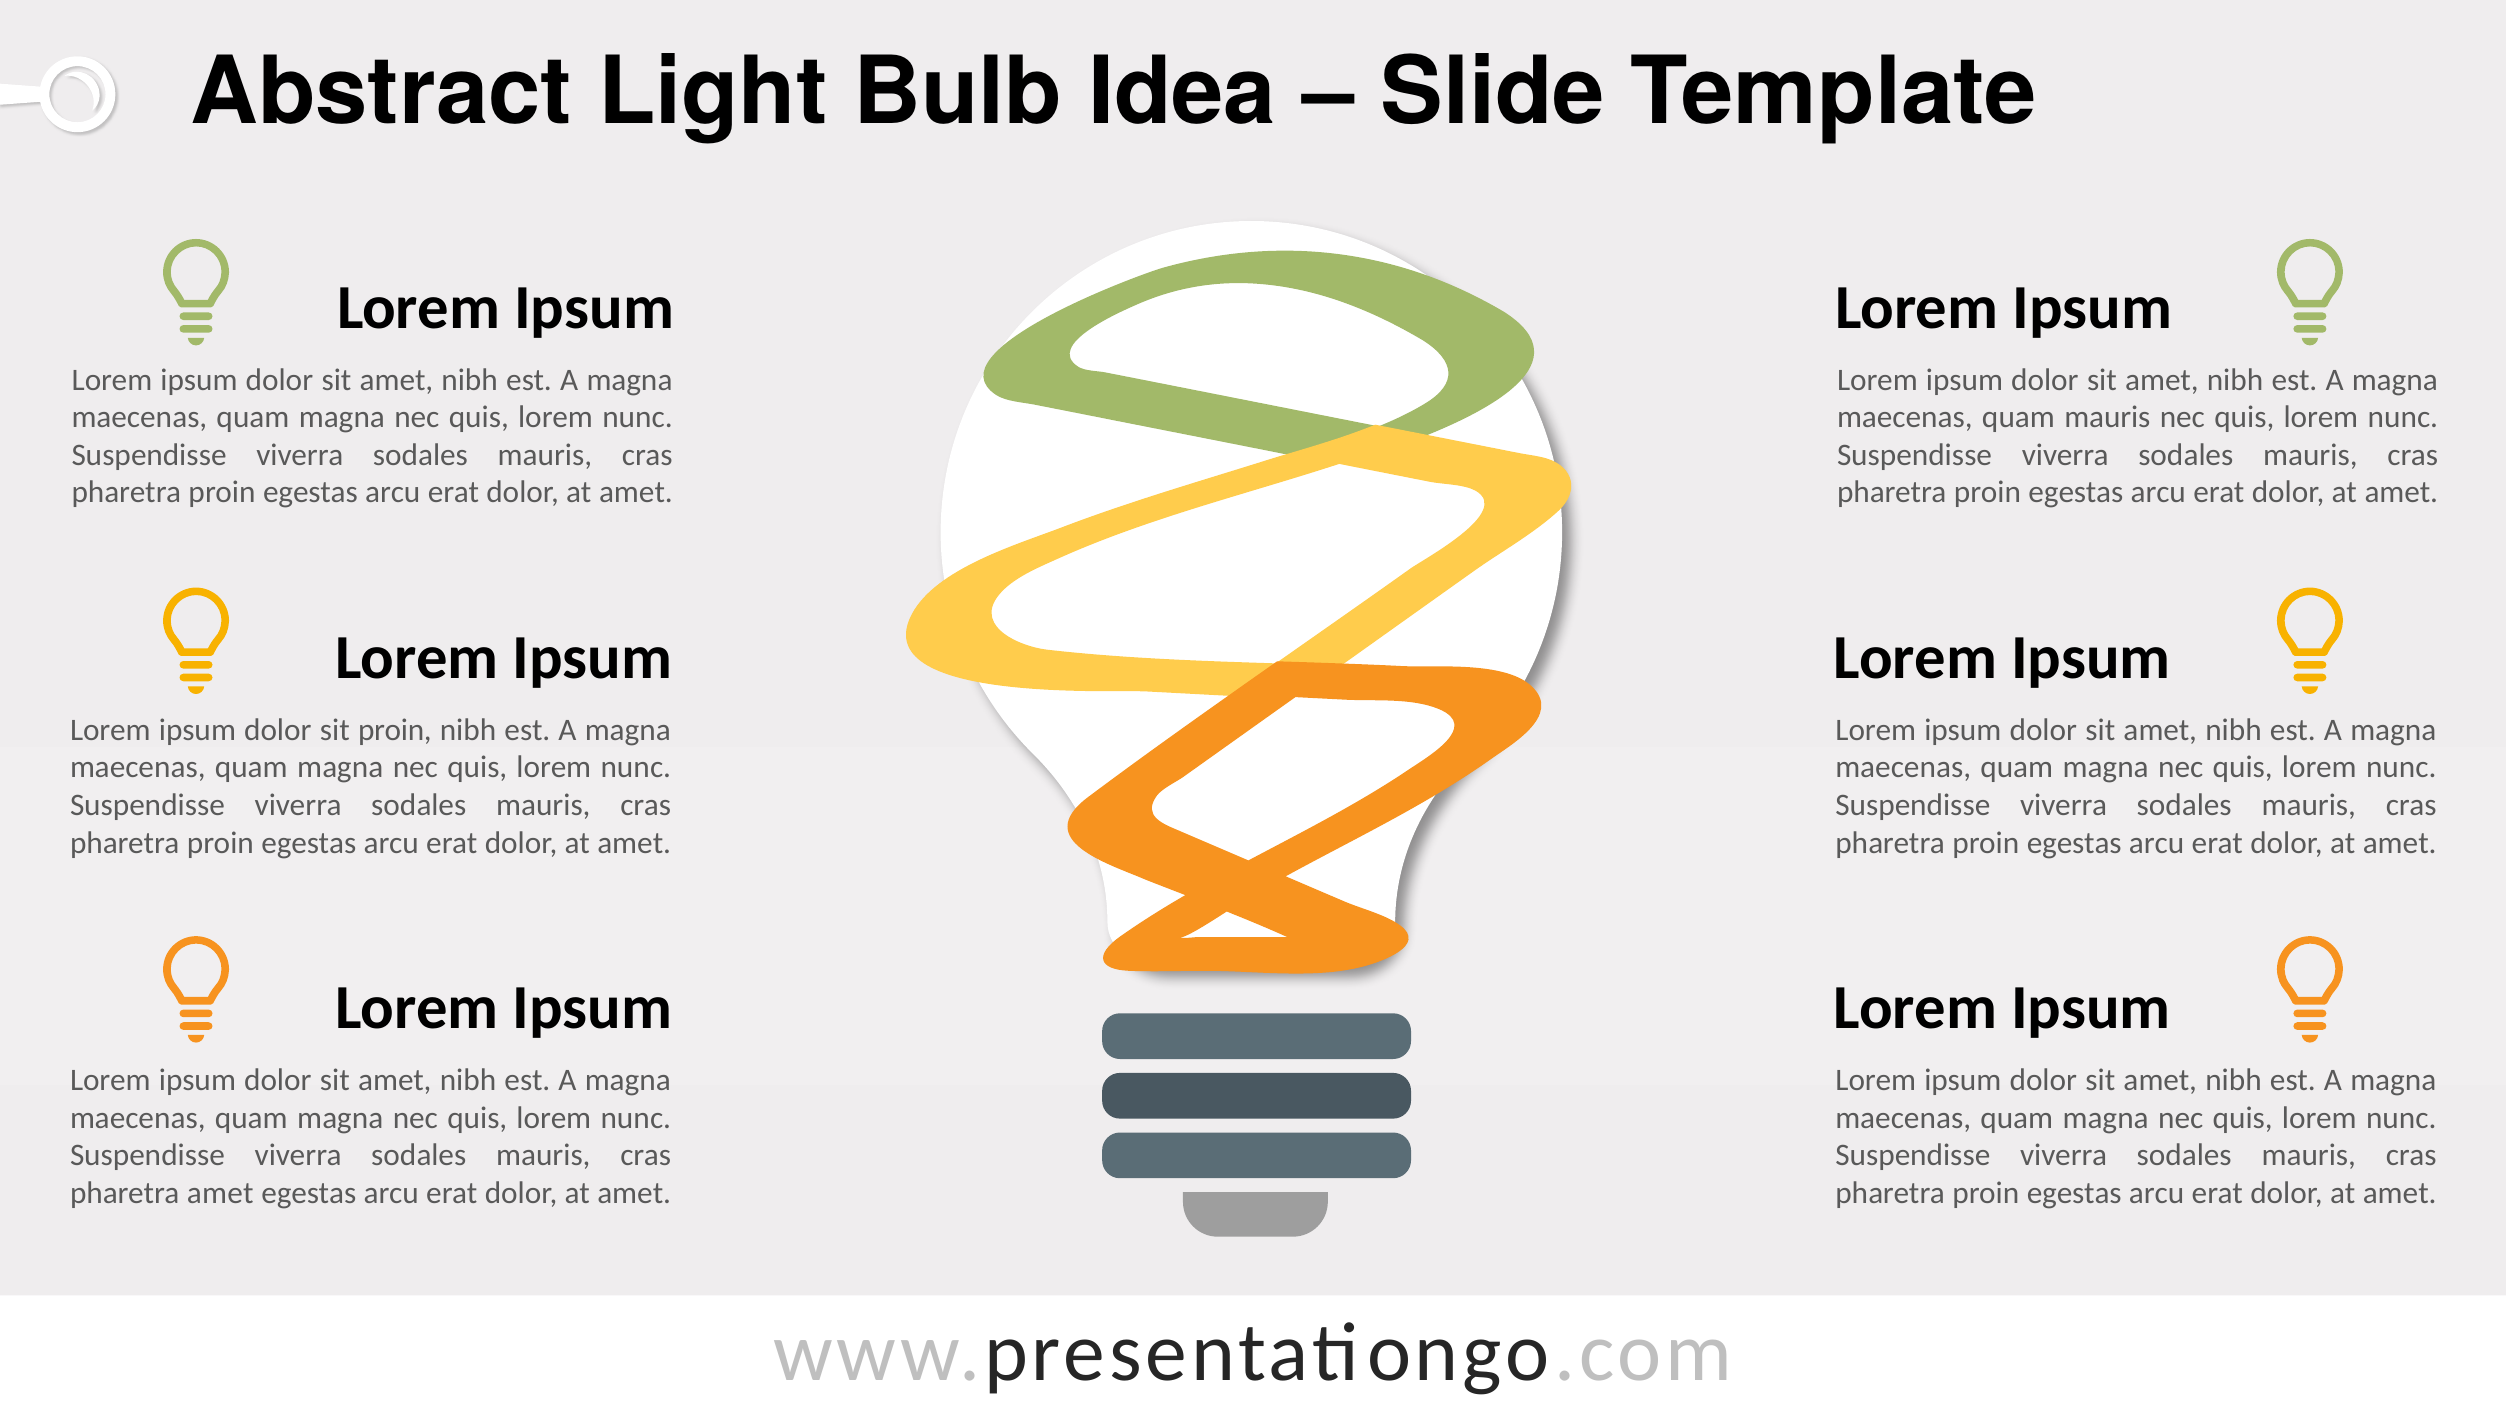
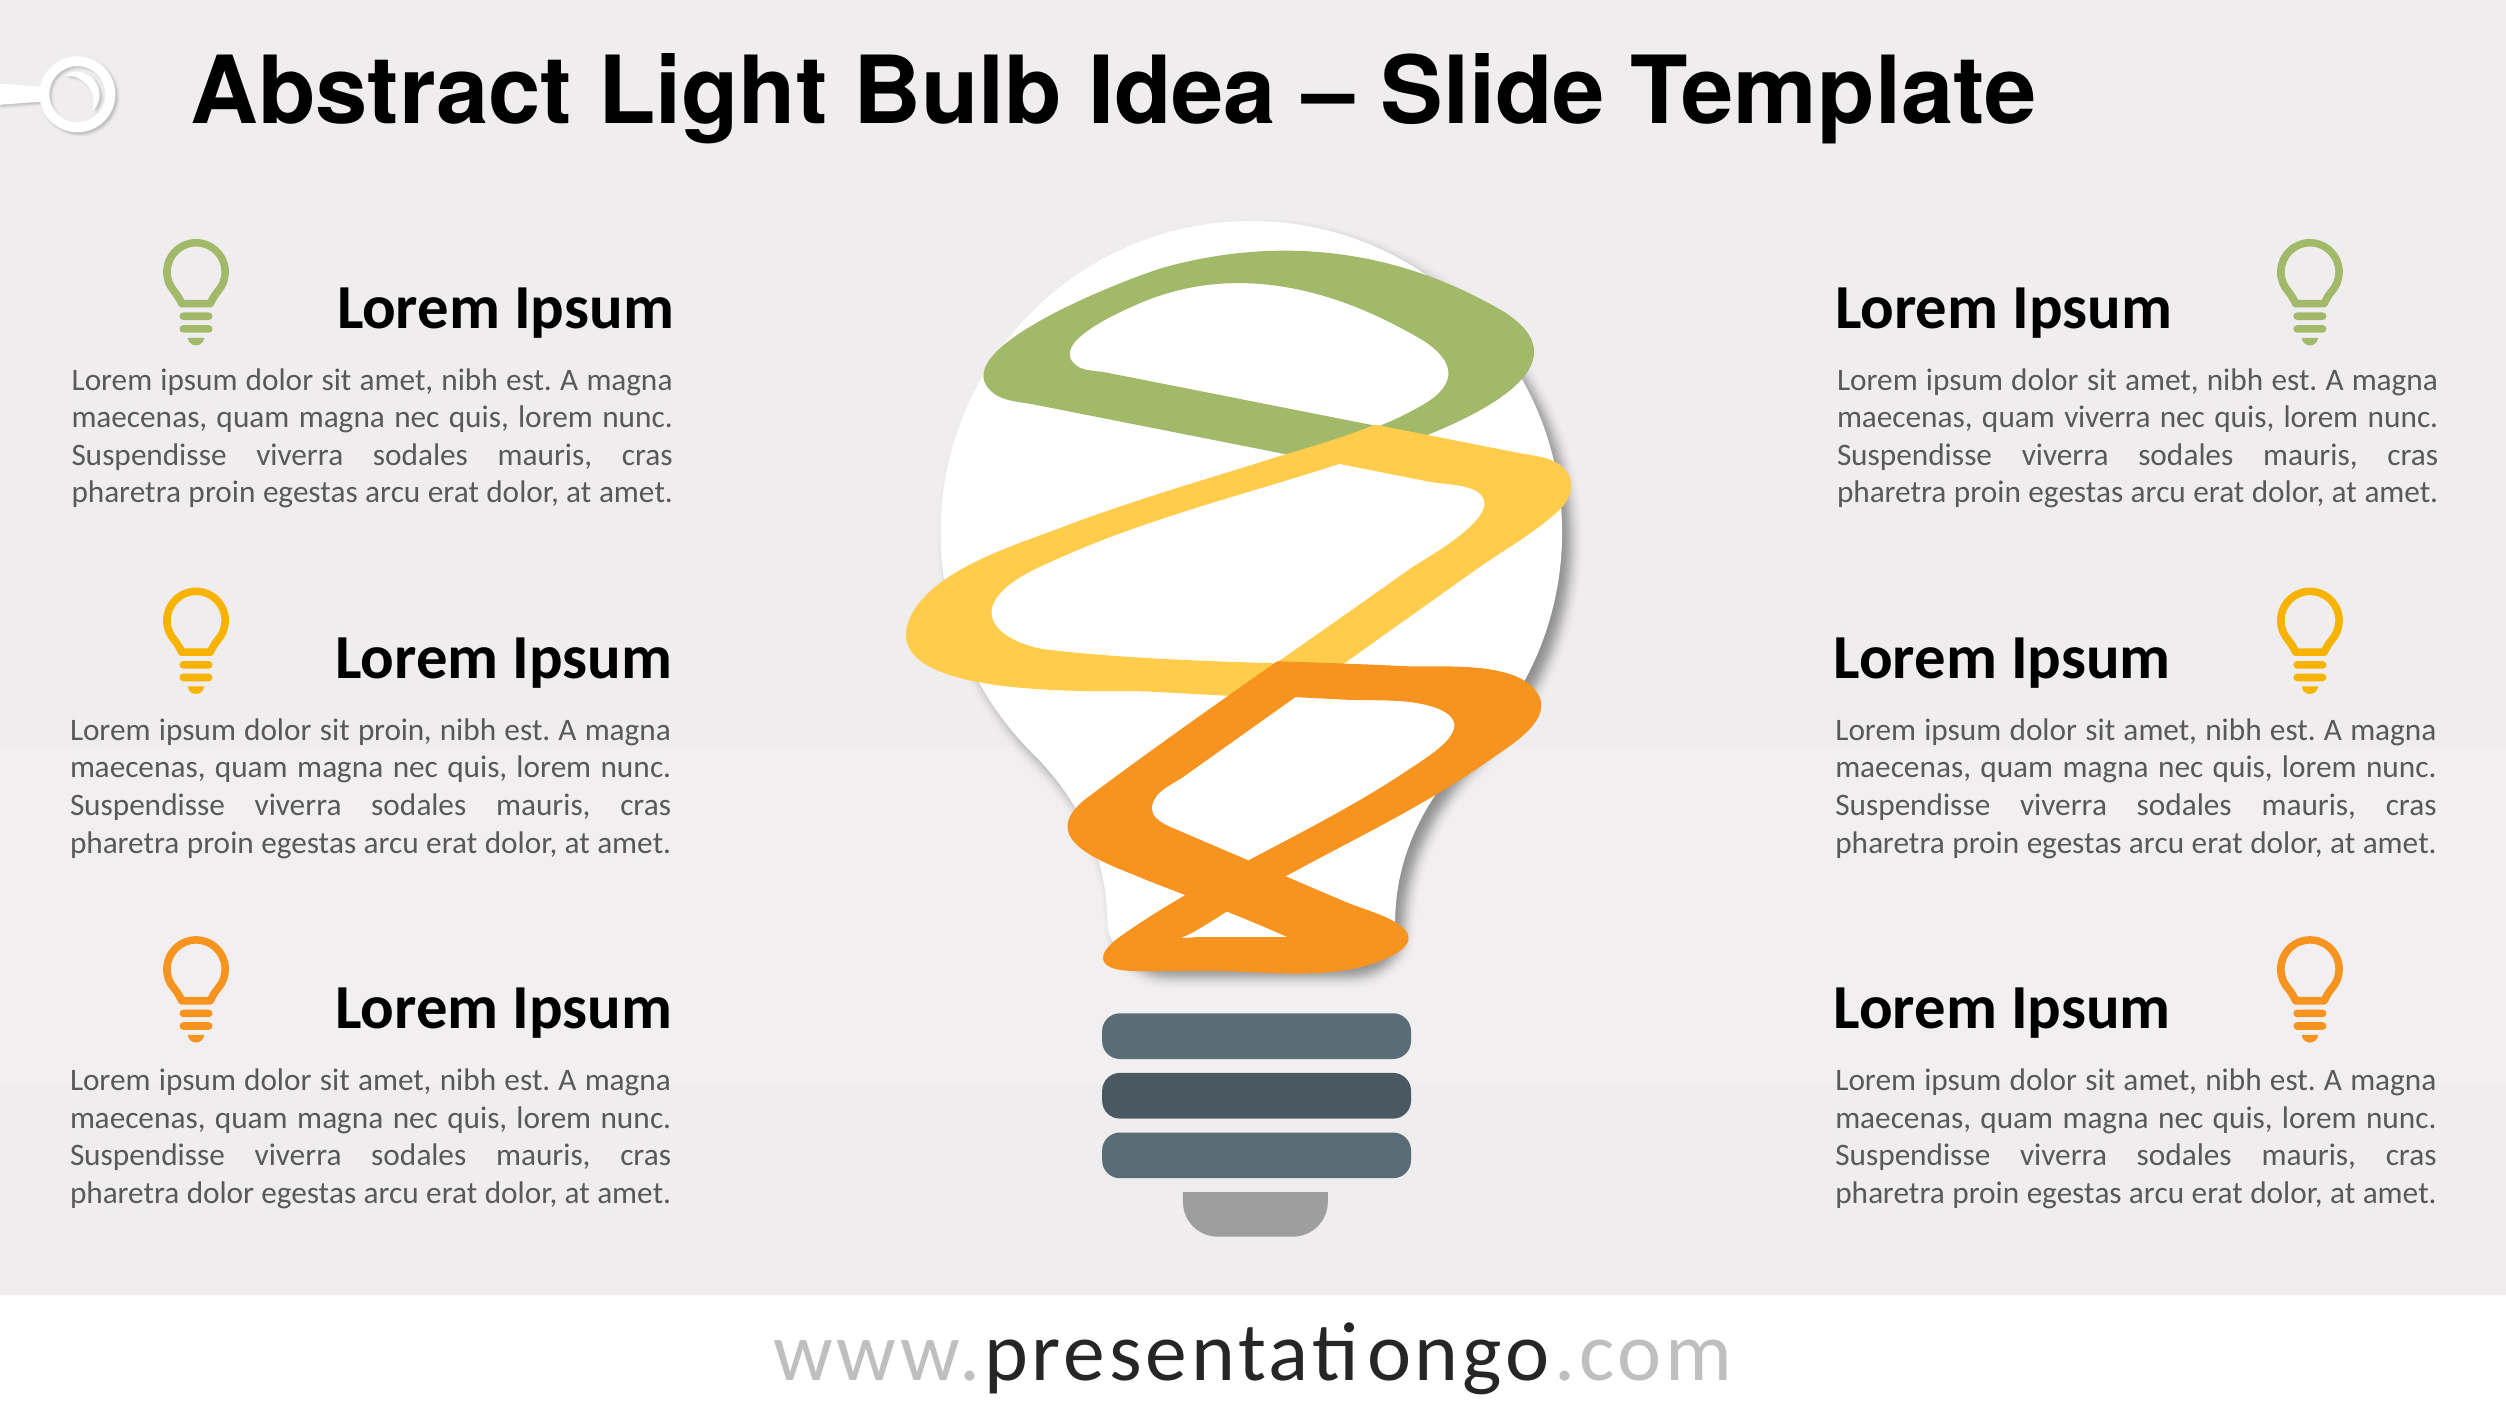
quam mauris: mauris -> viverra
pharetra amet: amet -> dolor
